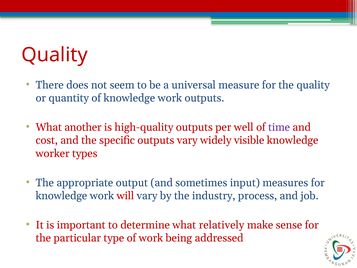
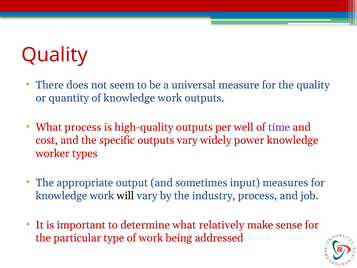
What another: another -> process
visible: visible -> power
will colour: red -> black
